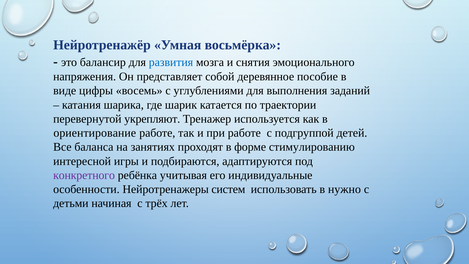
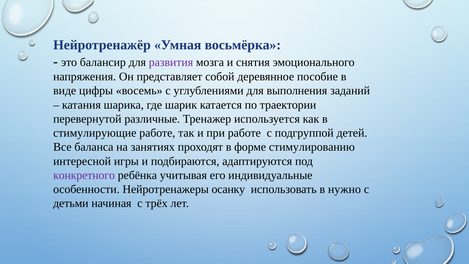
развития colour: blue -> purple
укрепляют: укрепляют -> различные
ориентирование: ориентирование -> стимулирующие
систем: систем -> осанку
